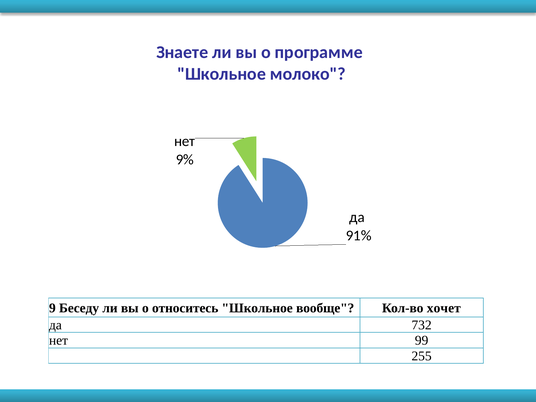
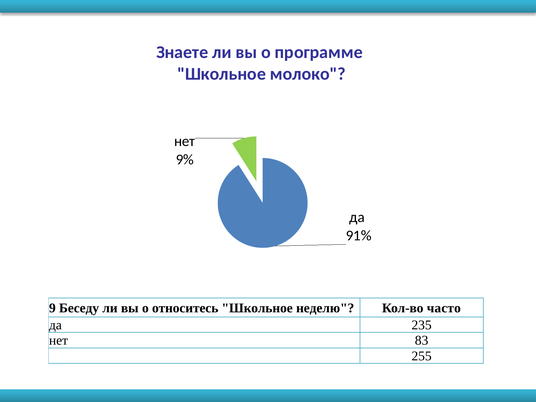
вообще: вообще -> неделю
хочет: хочет -> часто
732: 732 -> 235
99: 99 -> 83
